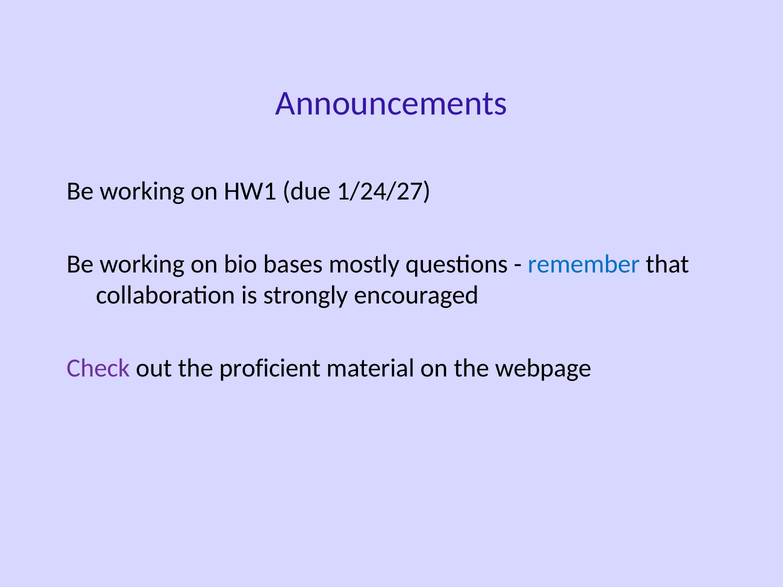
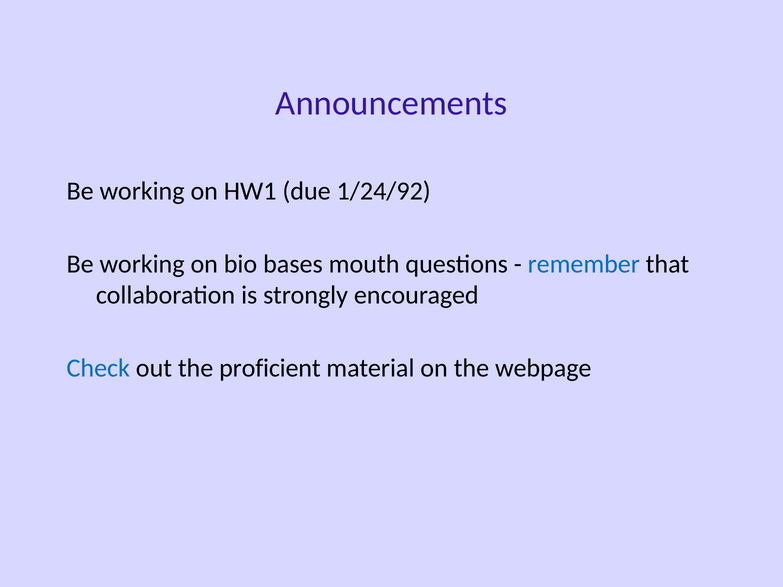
1/24/27: 1/24/27 -> 1/24/92
mostly: mostly -> mouth
Check colour: purple -> blue
